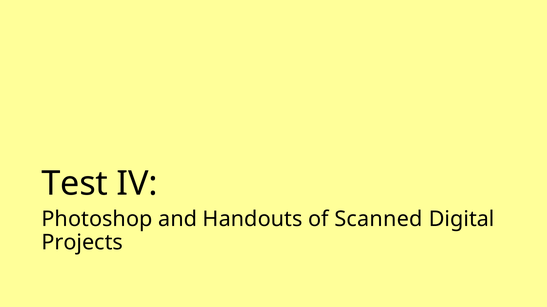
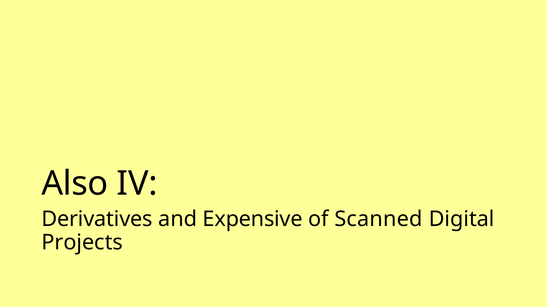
Test: Test -> Also
Photoshop: Photoshop -> Derivatives
Handouts: Handouts -> Expensive
